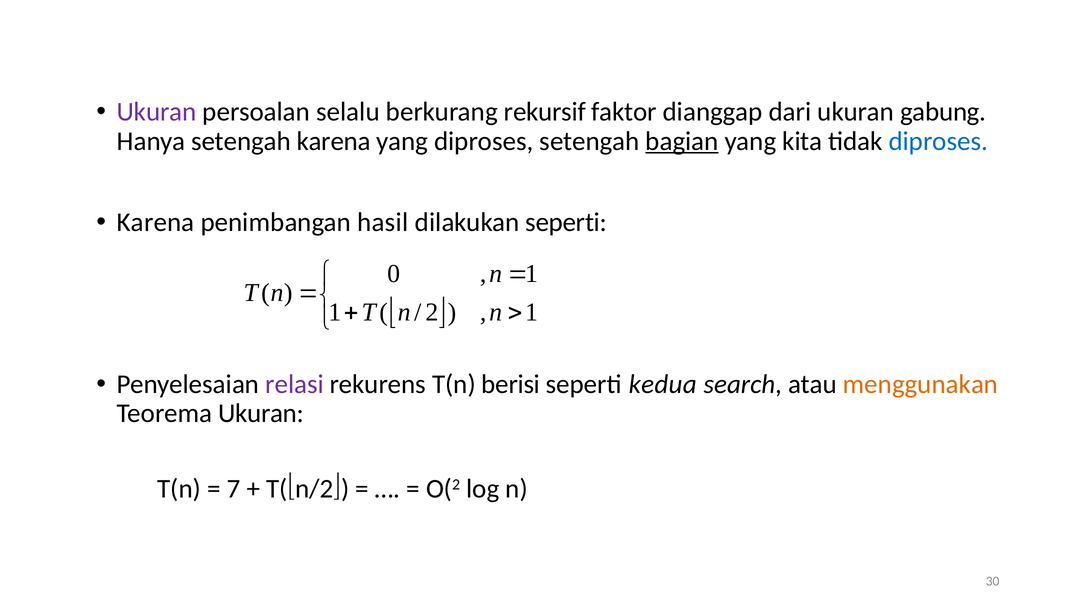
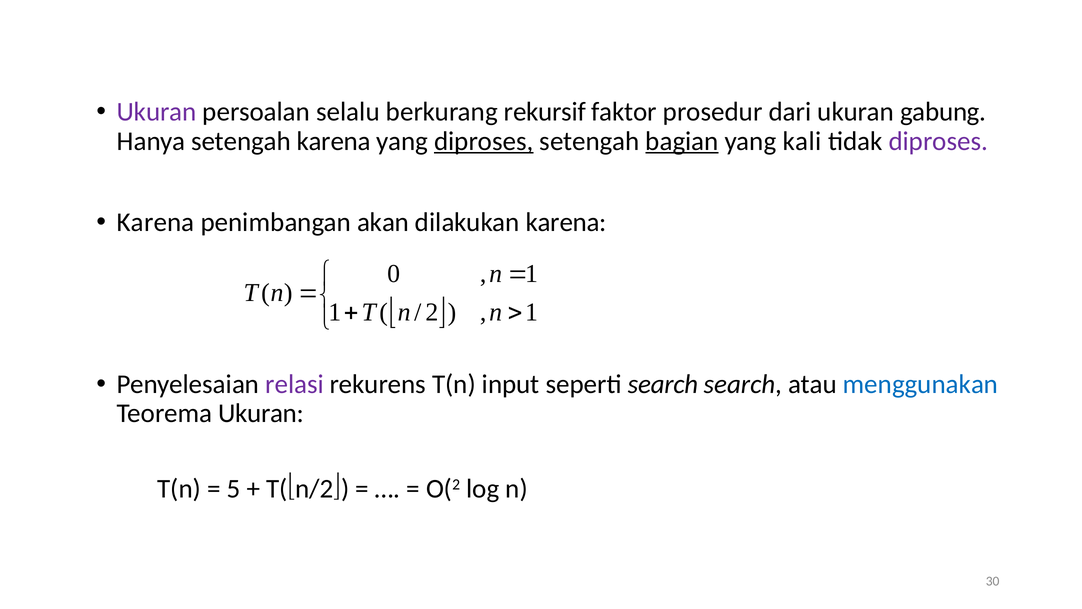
dianggap: dianggap -> prosedur
diproses at (484, 141) underline: none -> present
kita: kita -> kali
diproses at (938, 141) colour: blue -> purple
hasil: hasil -> akan
dilakukan seperti: seperti -> karena
berisi: berisi -> input
seperti kedua: kedua -> search
menggunakan colour: orange -> blue
7: 7 -> 5
